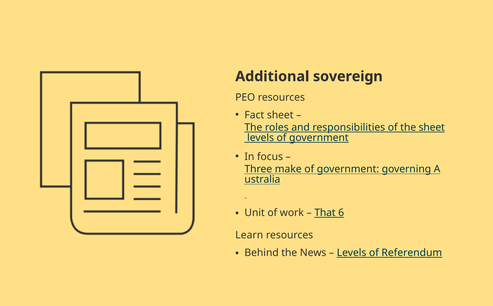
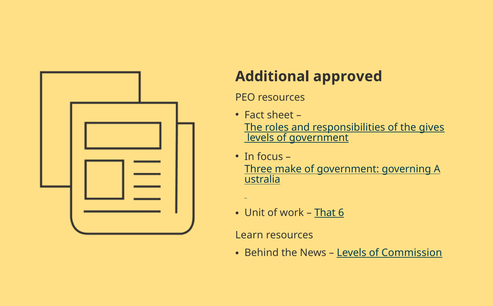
sovereign: sovereign -> approved
the sheet: sheet -> gives
Referendum: Referendum -> Commission
